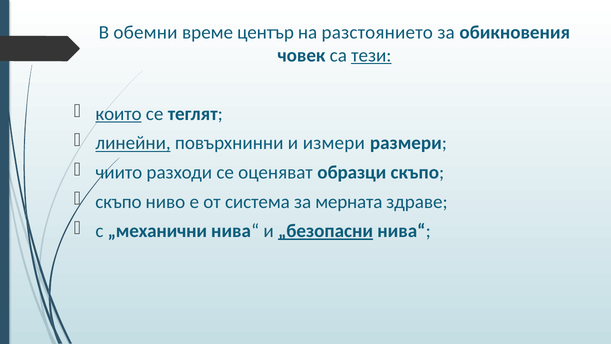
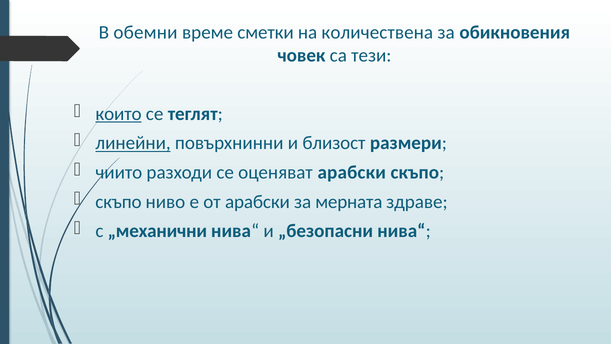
център: център -> сметки
разстоянието: разстоянието -> количествена
тези underline: present -> none
измери: измери -> близост
оценяват образци: образци -> арабски
от система: система -> арабски
„безопасни underline: present -> none
